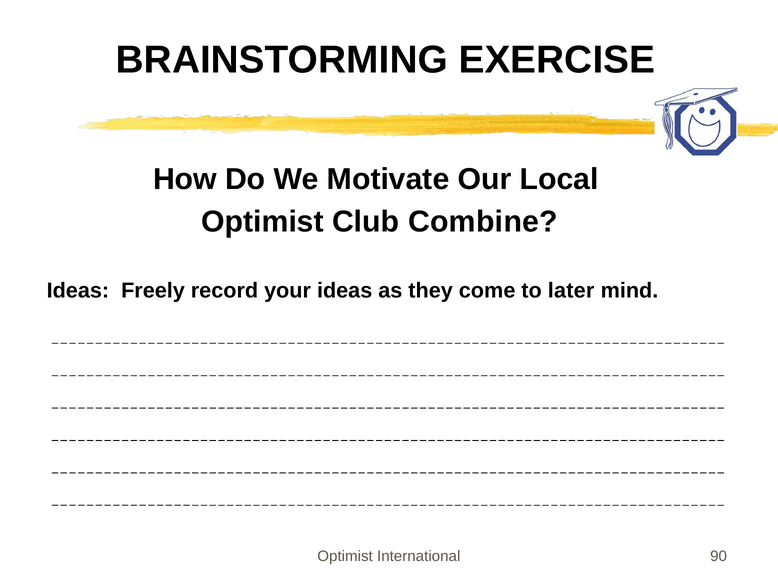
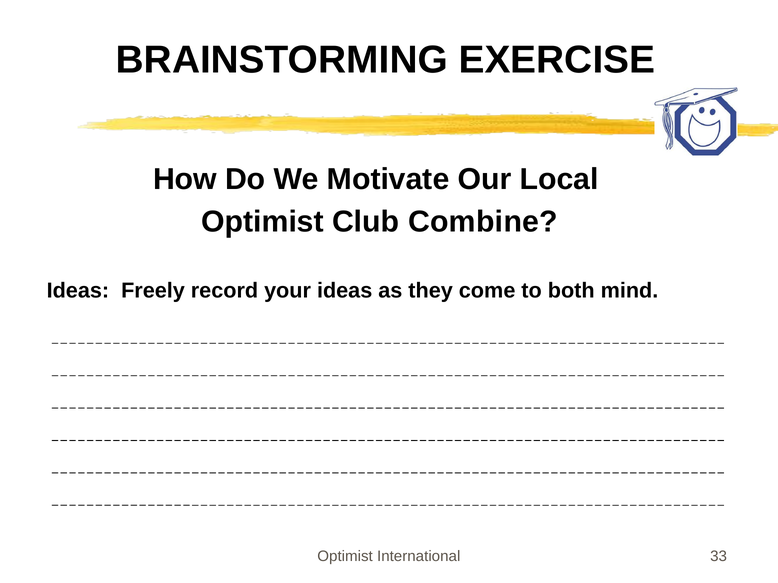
later: later -> both
90: 90 -> 33
